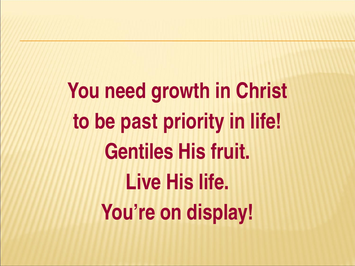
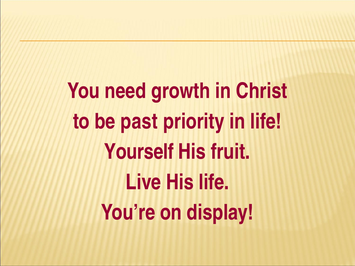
Gentiles: Gentiles -> Yourself
